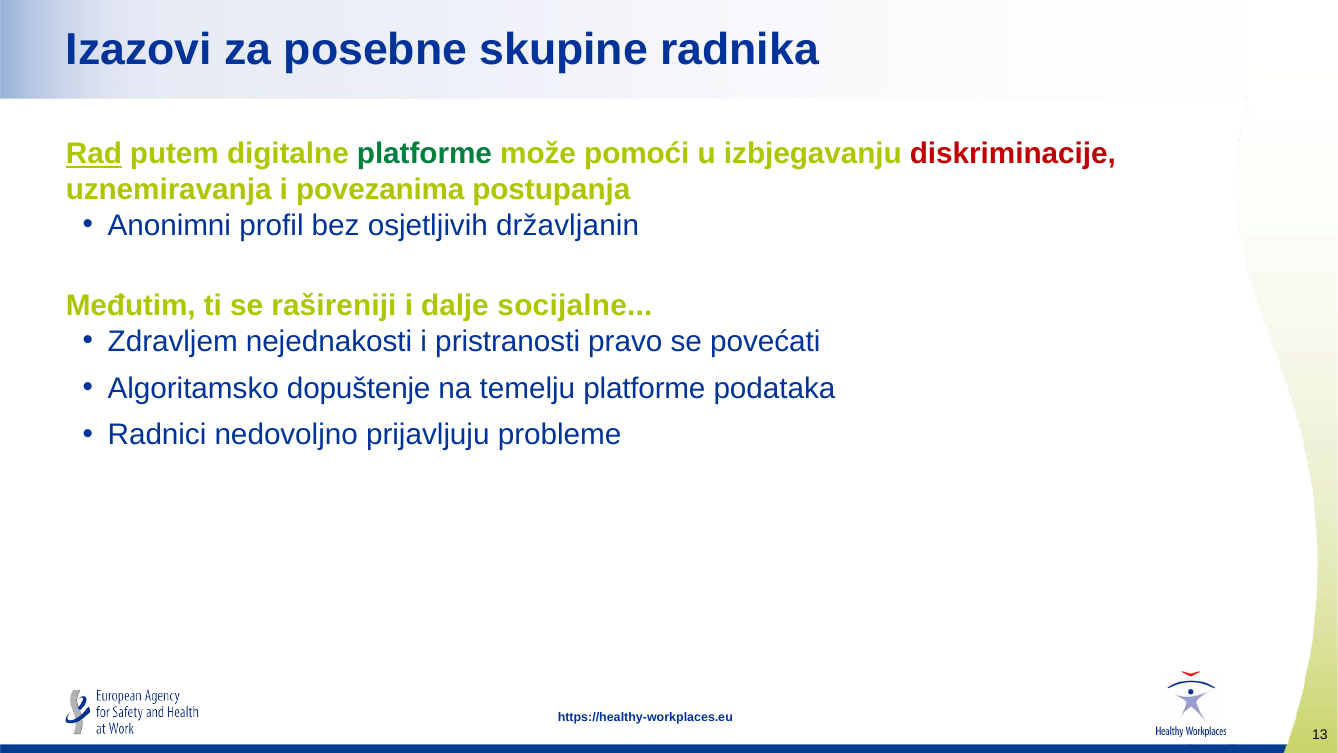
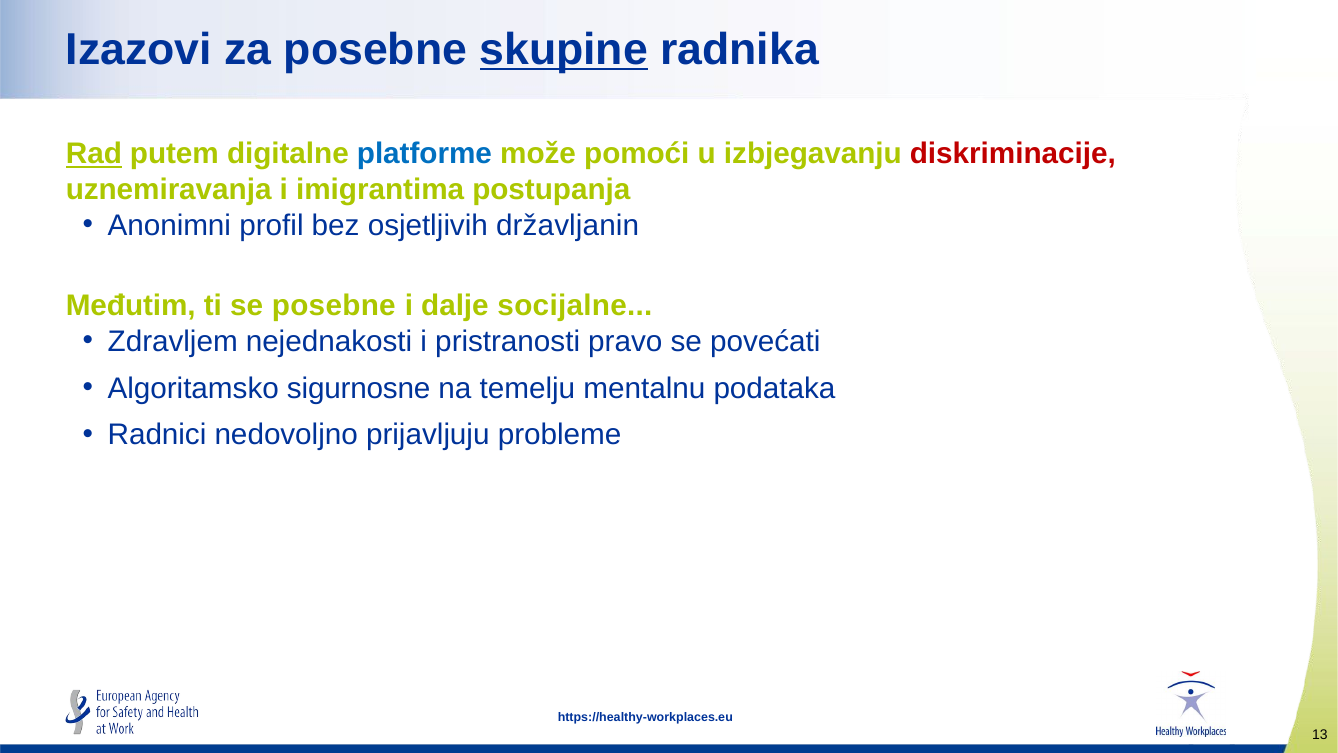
skupine underline: none -> present
platforme at (424, 154) colour: green -> blue
povezanima: povezanima -> imigrantima
se rašireniji: rašireniji -> posebne
dopuštenje: dopuštenje -> sigurnosne
temelju platforme: platforme -> mentalnu
